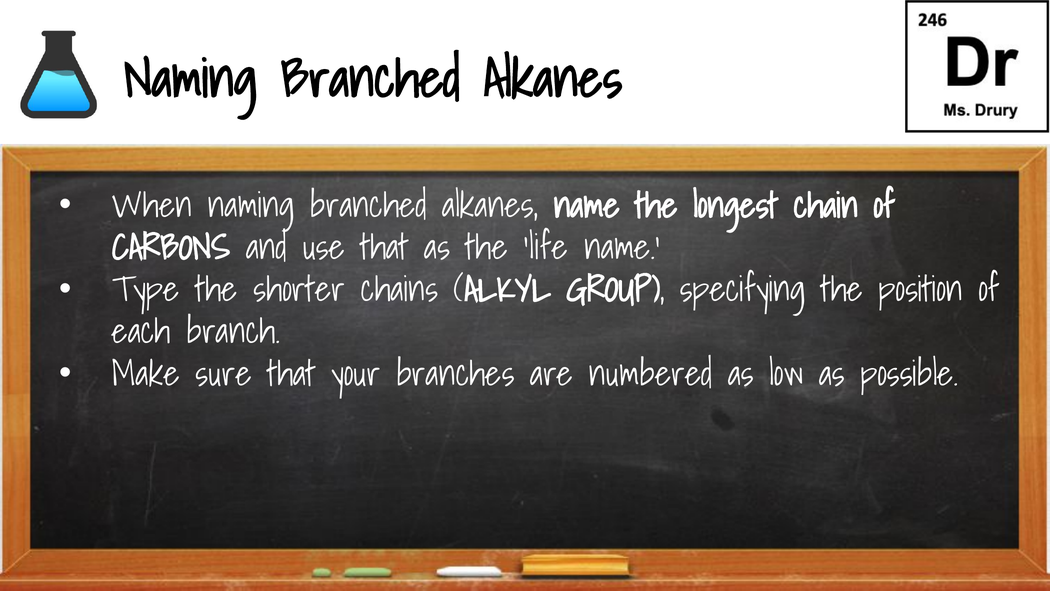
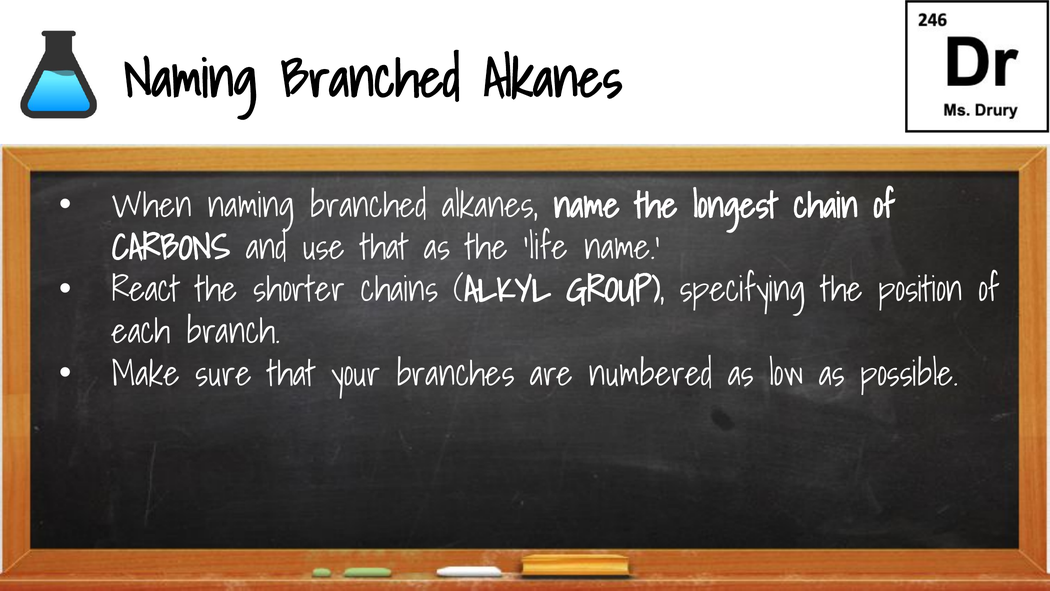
Type: Type -> React
